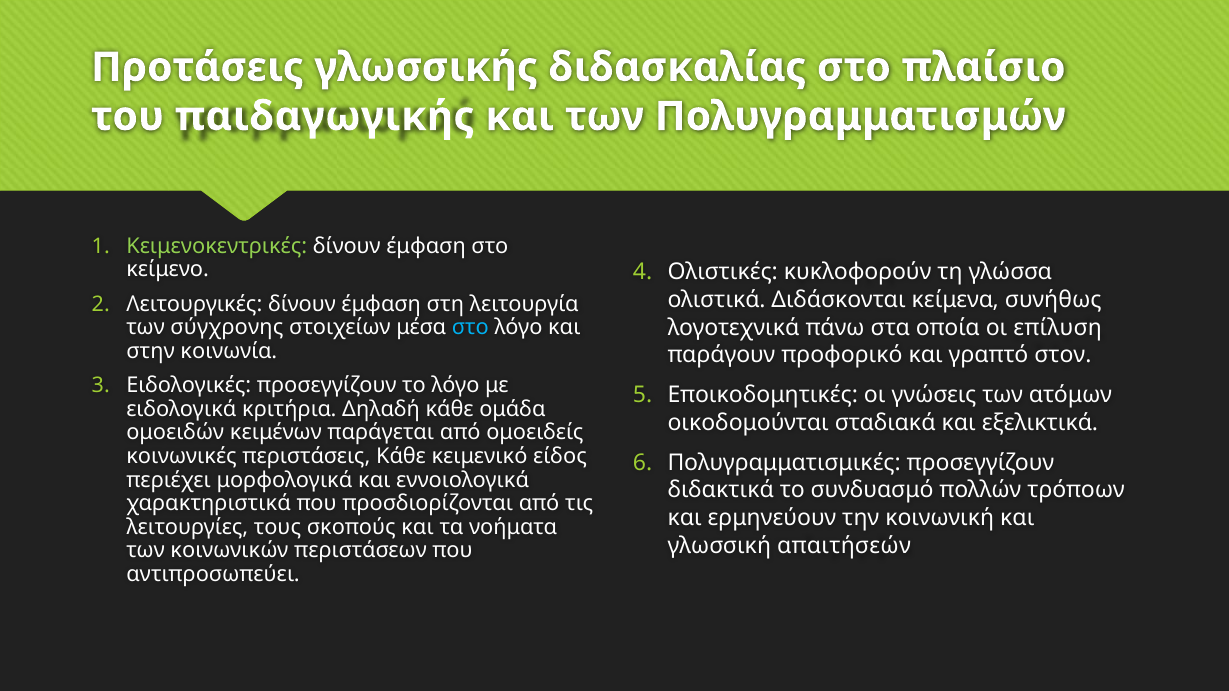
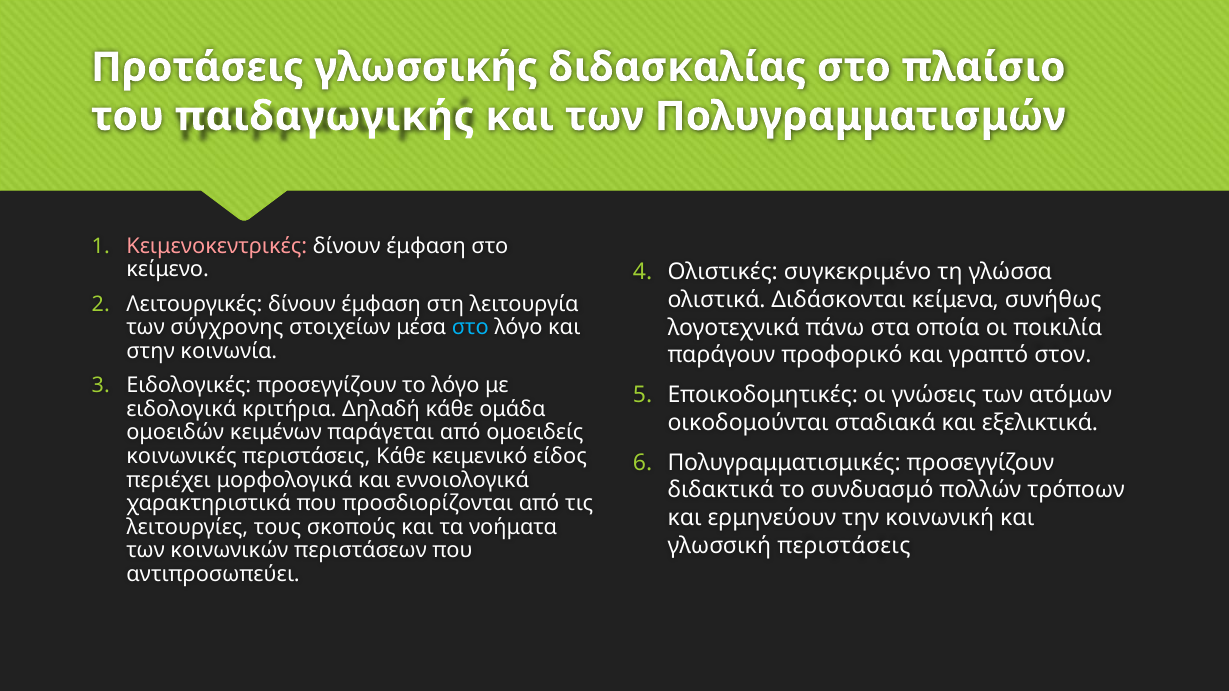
Κειμενοκεντρικές colour: light green -> pink
κυκλοφορούν: κυκλοφορούν -> συγκεκριμένο
επίλυση: επίλυση -> ποικιλία
γλωσσική απαιτήσεών: απαιτήσεών -> περιστάσεις
